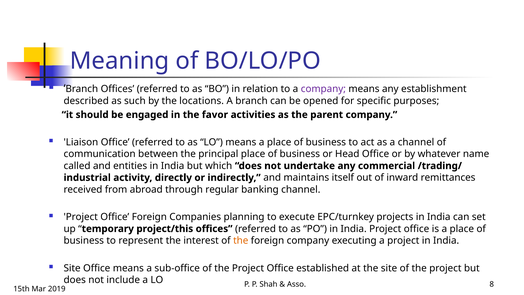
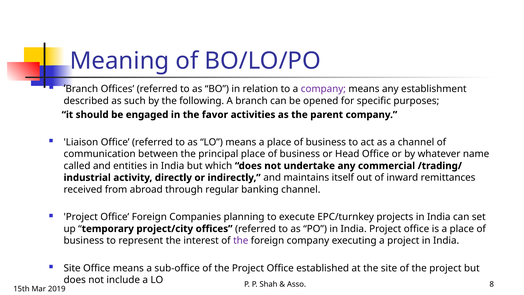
locations: locations -> following
project/this: project/this -> project/city
the at (241, 240) colour: orange -> purple
